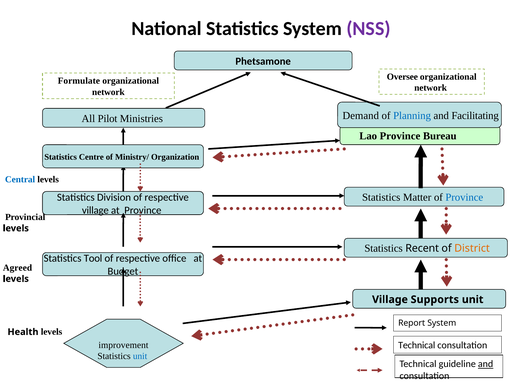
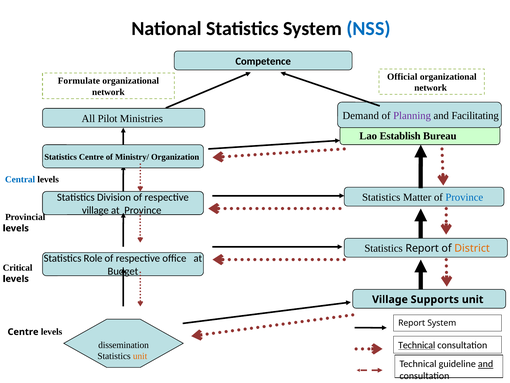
NSS colour: purple -> blue
Phetsamone: Phetsamone -> Competence
Oversee: Oversee -> Official
Planning colour: blue -> purple
Lao Province: Province -> Establish
Statistics Recent: Recent -> Report
Tool: Tool -> Role
Agreed: Agreed -> Critical
Health at (23, 331): Health -> Centre
improvement: improvement -> dissemination
Technical at (417, 345) underline: none -> present
unit at (140, 356) colour: blue -> orange
